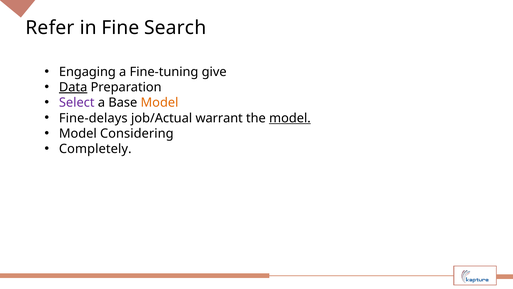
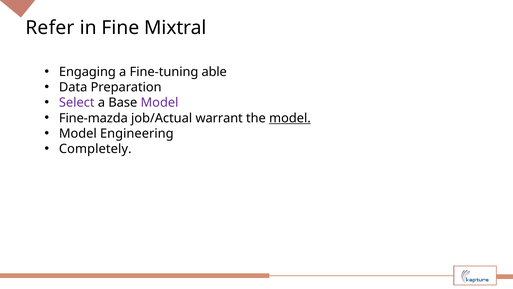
Search: Search -> Mixtral
give: give -> able
Data underline: present -> none
Model at (160, 103) colour: orange -> purple
Fine-delays: Fine-delays -> Fine-mazda
Considering: Considering -> Engineering
